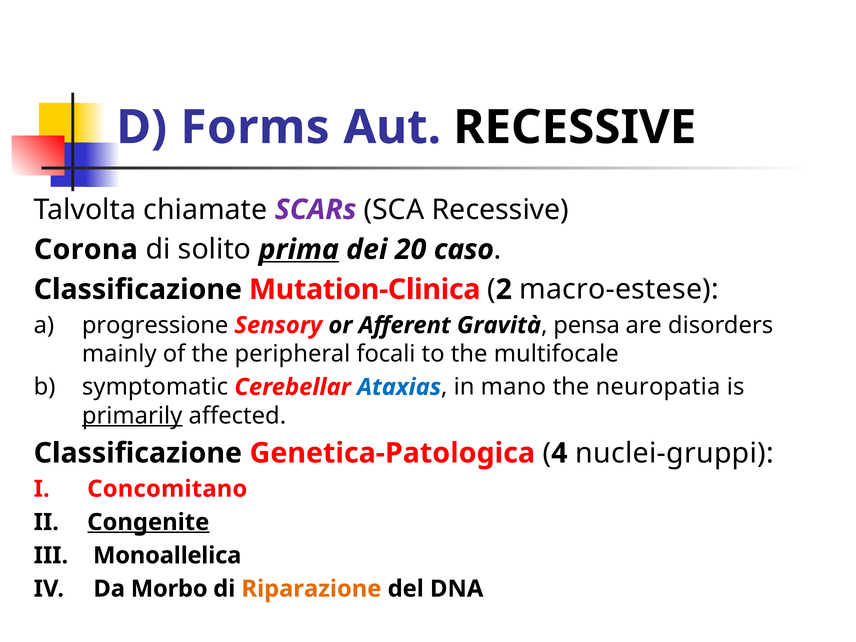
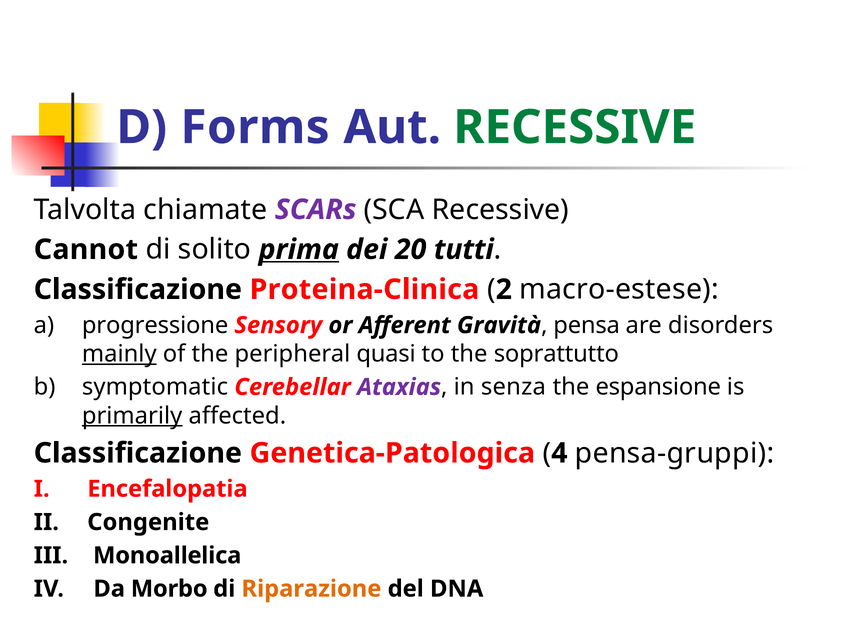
RECESSIVE at (575, 127) colour: black -> green
Corona: Corona -> Cannot
caso: caso -> tutti
Mutation-Clinica: Mutation-Clinica -> Proteina-Clinica
mainly underline: none -> present
focali: focali -> quasi
multifocale: multifocale -> soprattutto
Ataxias colour: blue -> purple
mano: mano -> senza
neuropatia: neuropatia -> espansione
nuclei-gruppi: nuclei-gruppi -> pensa-gruppi
Concomitano: Concomitano -> Encefalopatia
Congenite underline: present -> none
